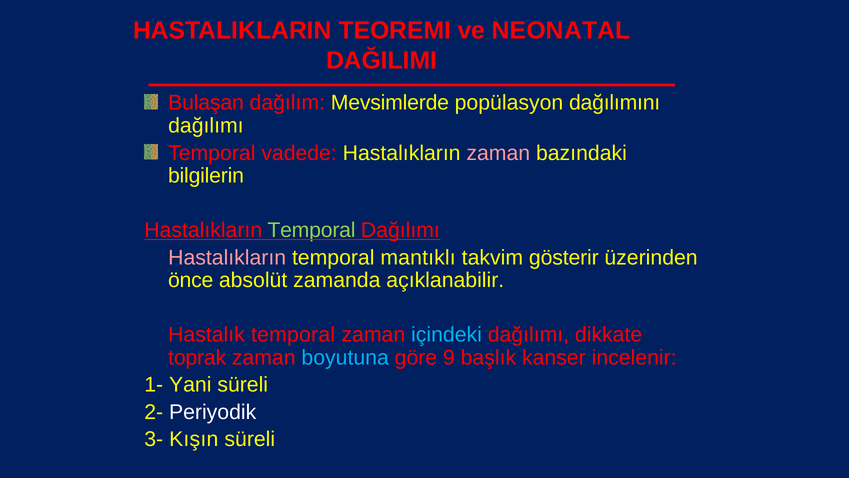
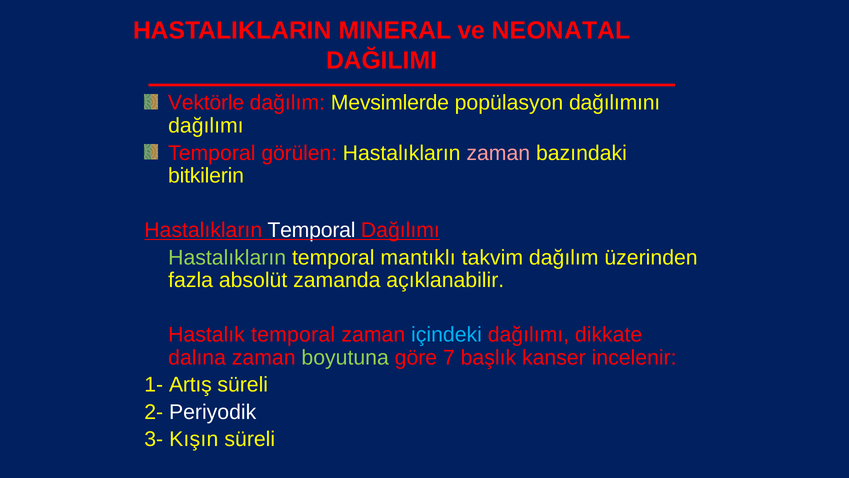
TEOREMI: TEOREMI -> MINERAL
Bulaşan: Bulaşan -> Vektörle
vadede: vadede -> görülen
bilgilerin: bilgilerin -> bitkilerin
Temporal at (311, 230) colour: light green -> white
Hastalıkların at (227, 257) colour: pink -> light green
takvim gösterir: gösterir -> dağılım
önce: önce -> fazla
toprak: toprak -> dalına
boyutuna colour: light blue -> light green
9: 9 -> 7
Yani: Yani -> Artış
